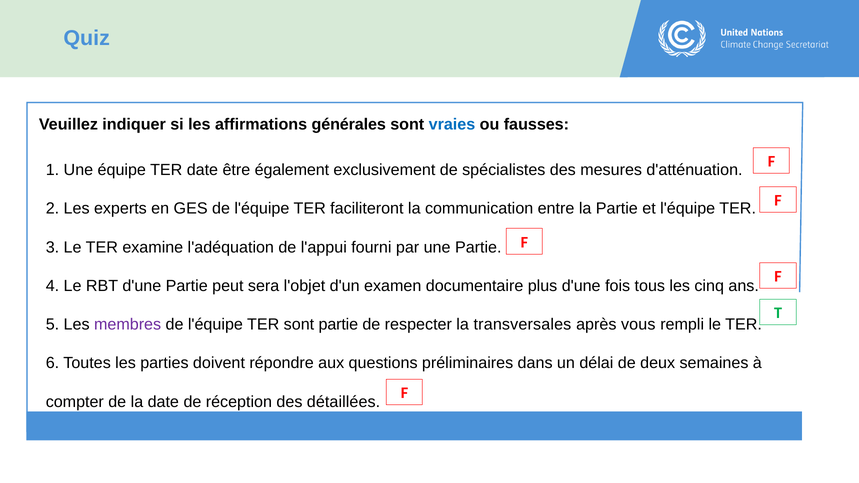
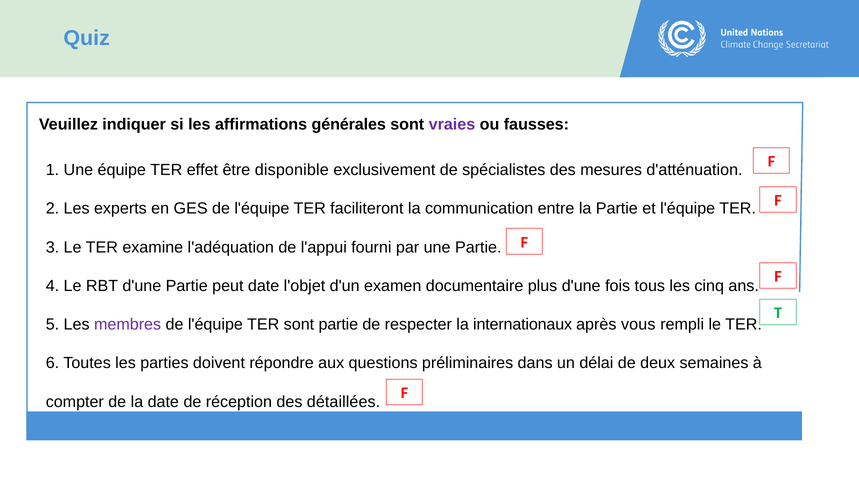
vraies colour: blue -> purple
TER date: date -> effet
également: également -> disponible
peut sera: sera -> date
transversales: transversales -> internationaux
